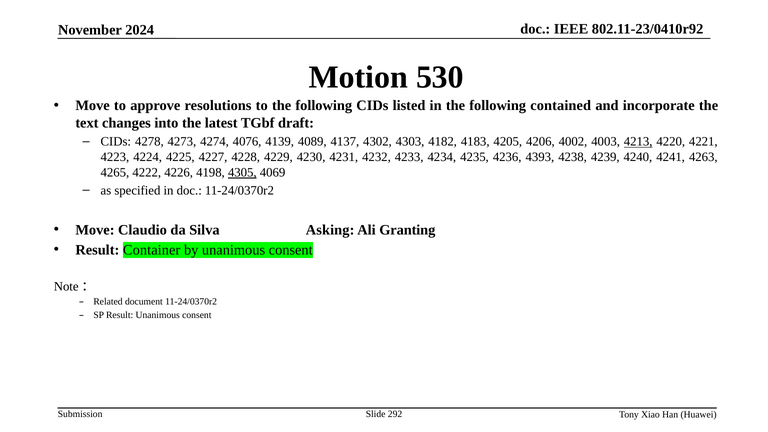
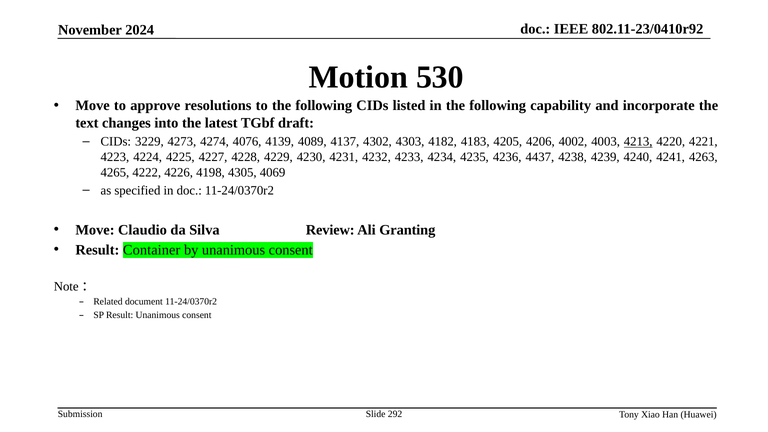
contained: contained -> capability
4278: 4278 -> 3229
4393: 4393 -> 4437
4305 underline: present -> none
Asking: Asking -> Review
